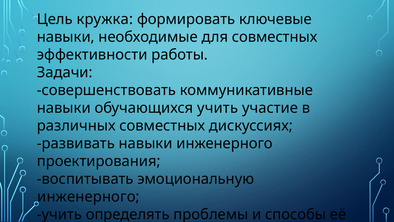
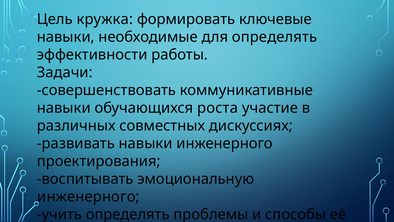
для совместных: совместных -> определять
обучающихся учить: учить -> роста
